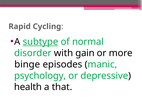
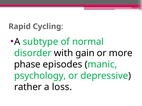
subtype underline: present -> none
binge: binge -> phase
health: health -> rather
that: that -> loss
